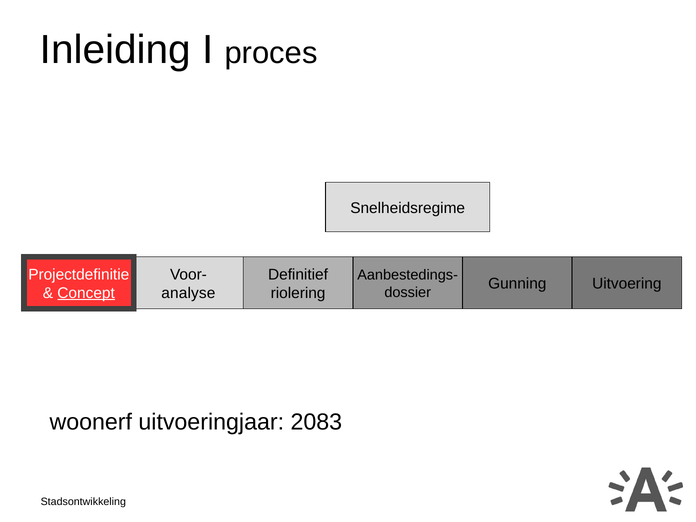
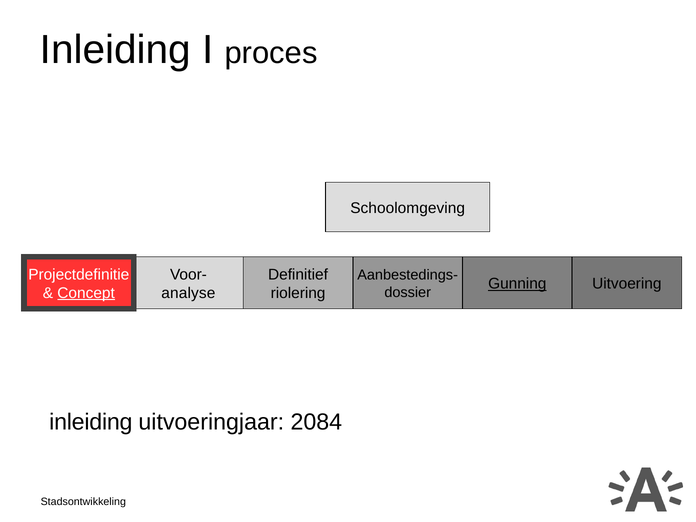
Snelheidsregime: Snelheidsregime -> Schoolomgeving
Gunning underline: none -> present
woonerf at (91, 422): woonerf -> inleiding
2083: 2083 -> 2084
